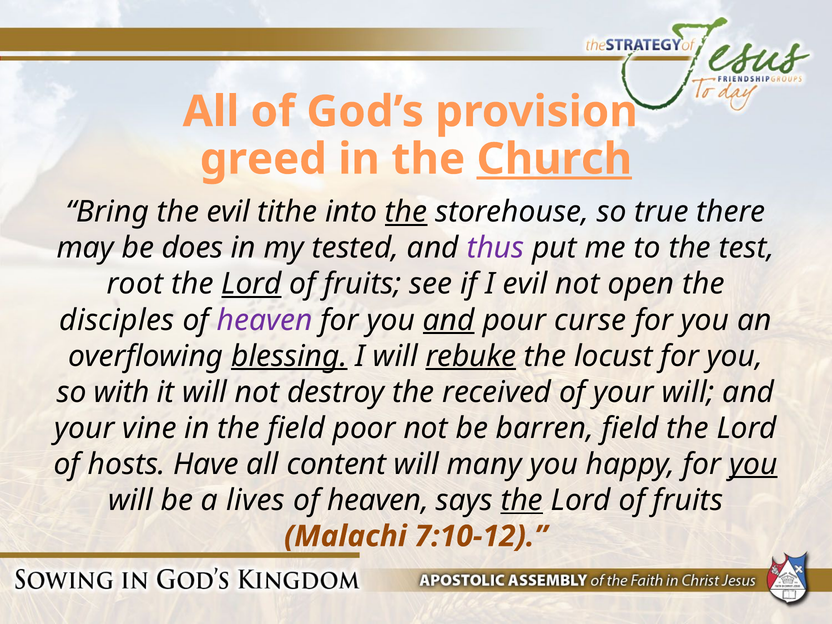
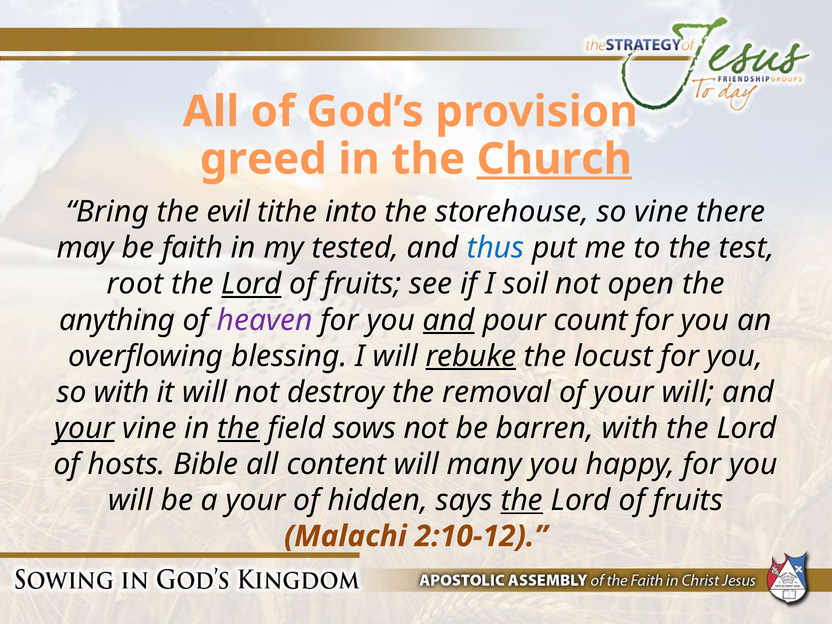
the at (406, 212) underline: present -> none
so true: true -> vine
does: does -> faith
thus colour: purple -> blue
I evil: evil -> soil
disciples: disciples -> anything
curse: curse -> count
blessing underline: present -> none
received: received -> removal
your at (85, 428) underline: none -> present
the at (239, 428) underline: none -> present
poor: poor -> sows
barren field: field -> with
Have: Have -> Bible
you at (753, 464) underline: present -> none
a lives: lives -> your
heaven at (378, 500): heaven -> hidden
7:10-12: 7:10-12 -> 2:10-12
